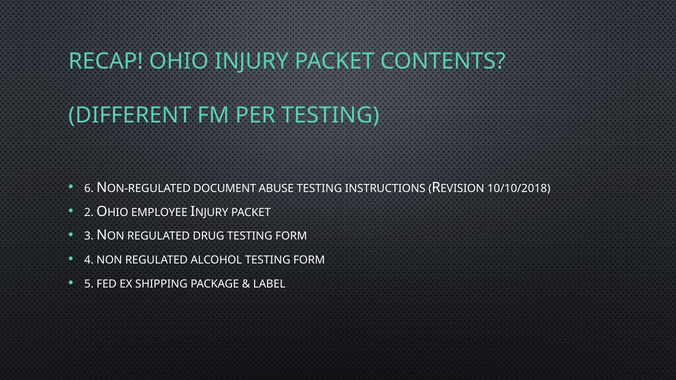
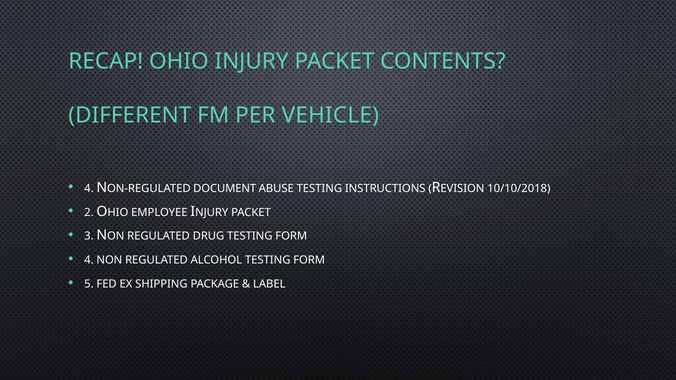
PER TESTING: TESTING -> VEHICLE
6 at (89, 188): 6 -> 4
